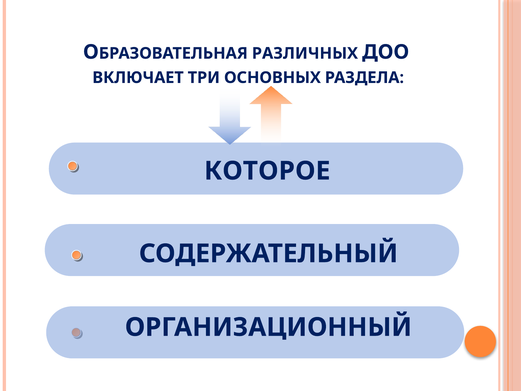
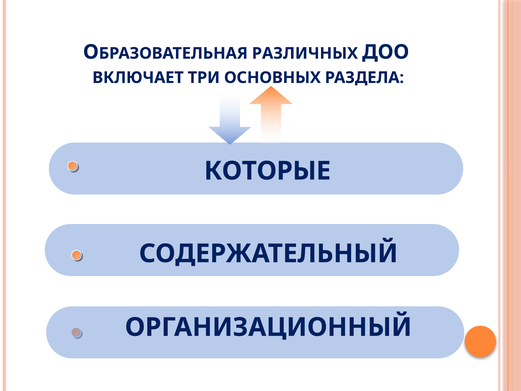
КОТОРОЕ: КОТОРОЕ -> КОТОРЫЕ
